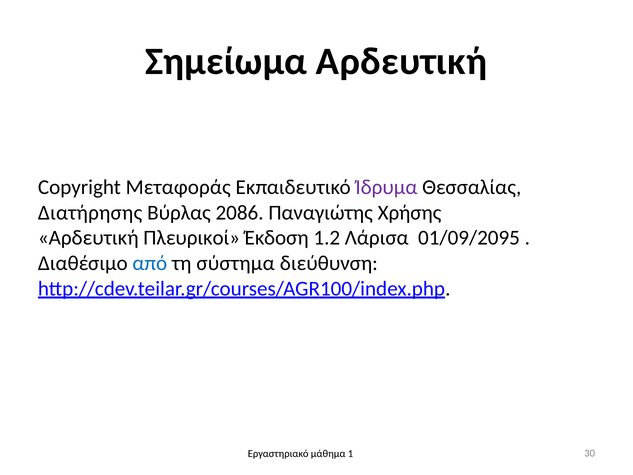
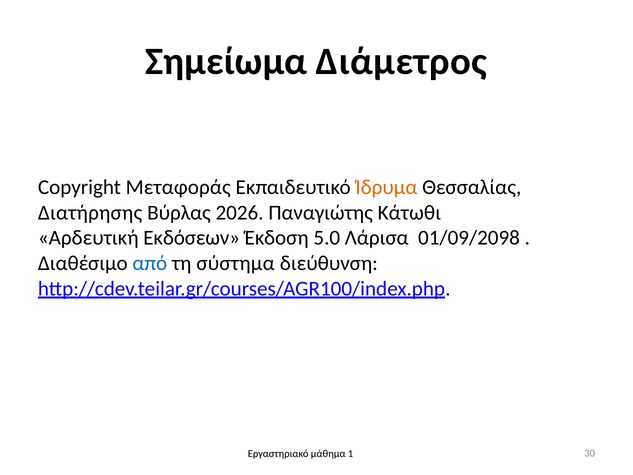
Σημείωμα Αρδευτική: Αρδευτική -> Διάμετρος
Ίδρυμα colour: purple -> orange
2086: 2086 -> 2026
Χρήσης: Χρήσης -> Κάτωθι
Πλευρικοί: Πλευρικοί -> Εκδόσεων
1.2: 1.2 -> 5.0
01/09/2095: 01/09/2095 -> 01/09/2098
